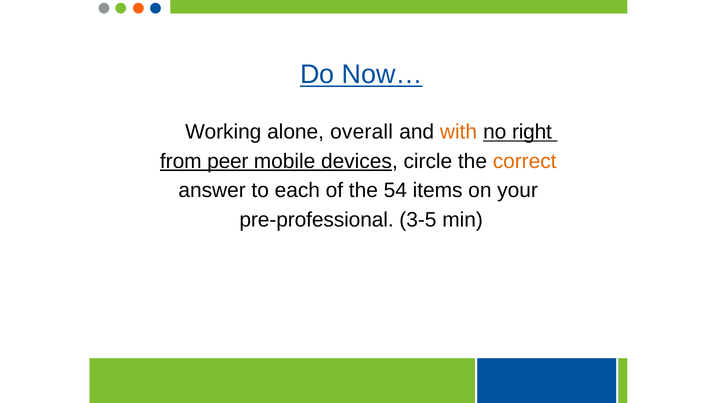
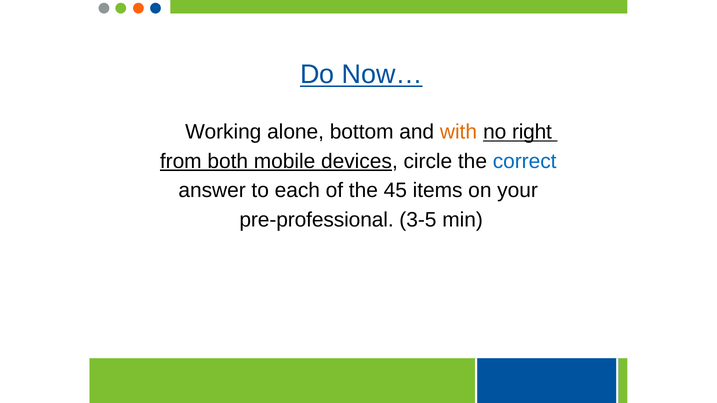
overall: overall -> bottom
peer: peer -> both
correct colour: orange -> blue
54: 54 -> 45
